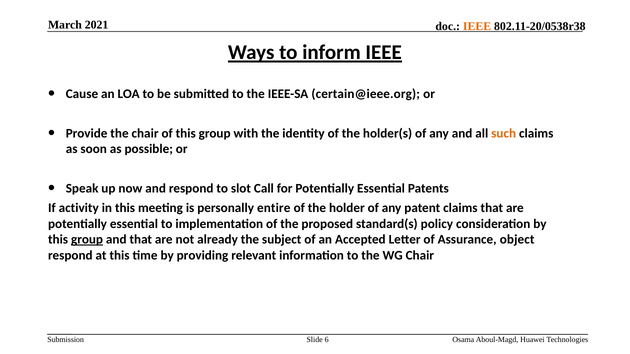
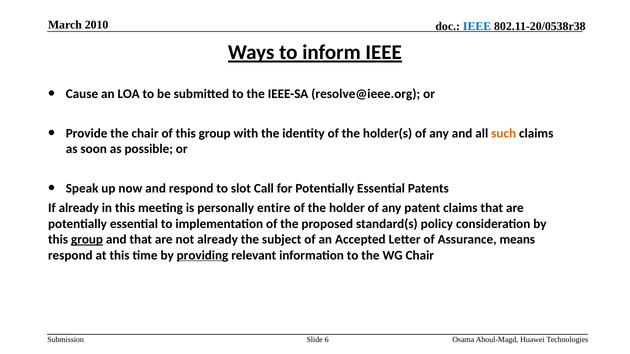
2021: 2021 -> 2010
IEEE at (477, 26) colour: orange -> blue
certain@ieee.org: certain@ieee.org -> resolve@ieee.org
If activity: activity -> already
object: object -> means
providing underline: none -> present
